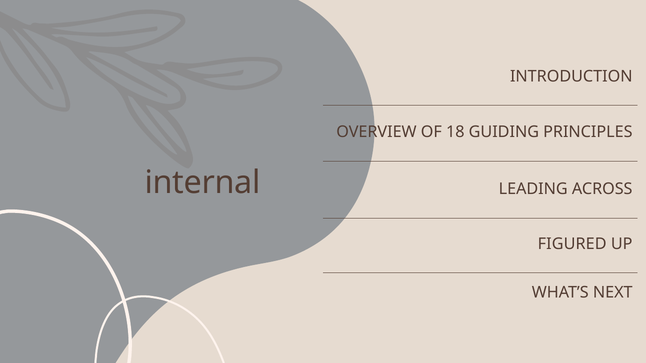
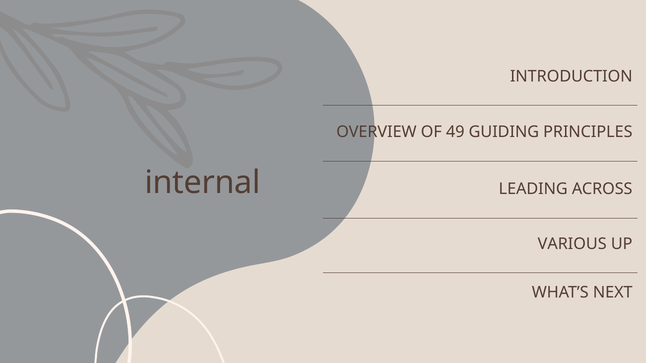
18: 18 -> 49
FIGURED: FIGURED -> VARIOUS
